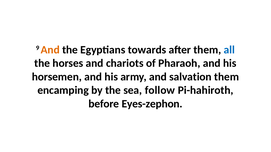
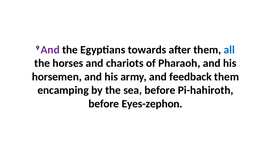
And at (50, 50) colour: orange -> purple
salvation: salvation -> feedback
sea follow: follow -> before
